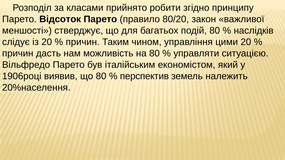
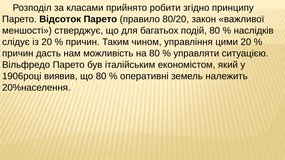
перспектив: перспектив -> оперативні
